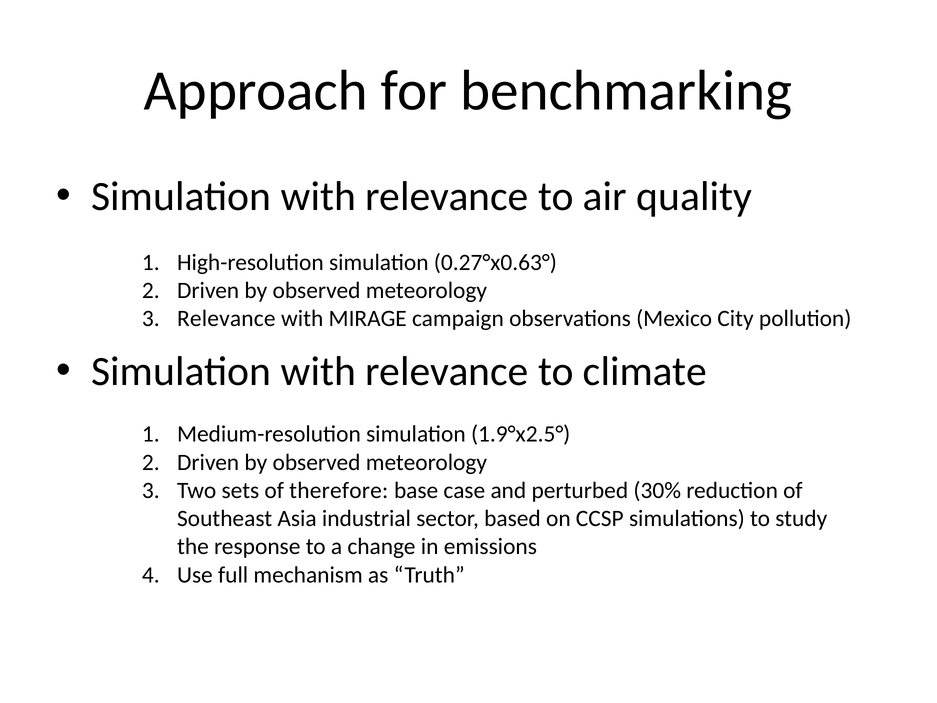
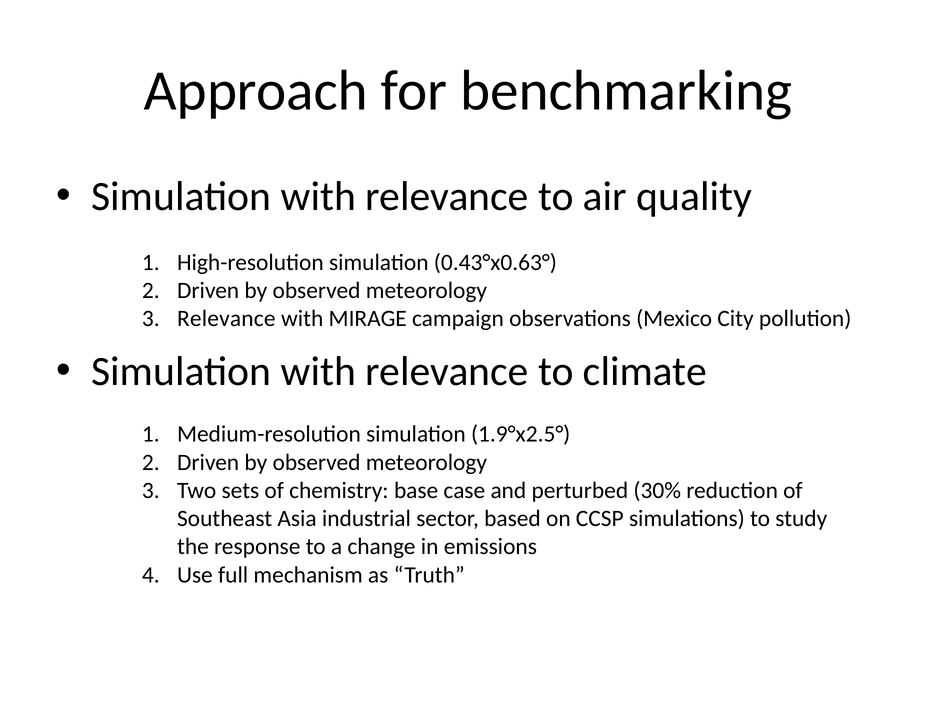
0.27°x0.63°: 0.27°x0.63° -> 0.43°x0.63°
therefore: therefore -> chemistry
